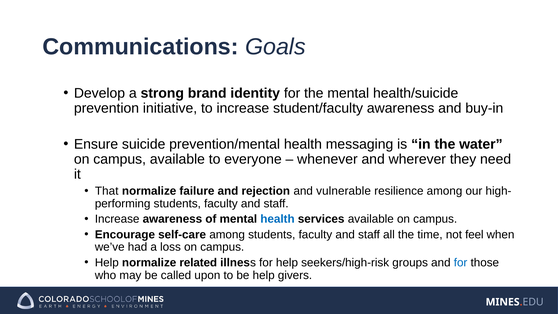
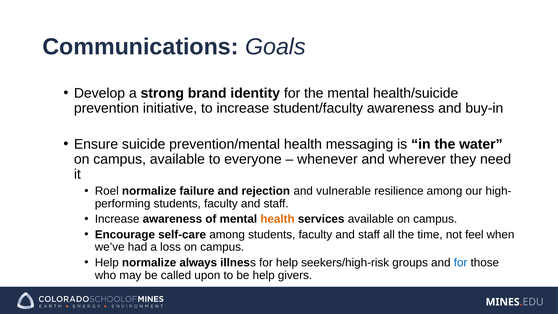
That: That -> Roel
health at (278, 219) colour: blue -> orange
related: related -> always
